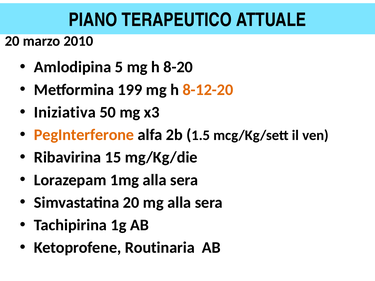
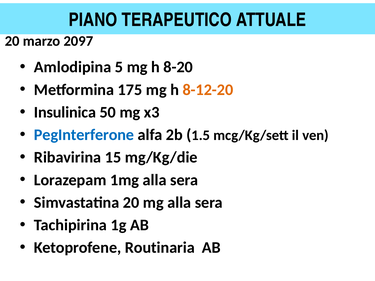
2010: 2010 -> 2097
199: 199 -> 175
Iniziativa: Iniziativa -> Insulinica
PegInterferone colour: orange -> blue
